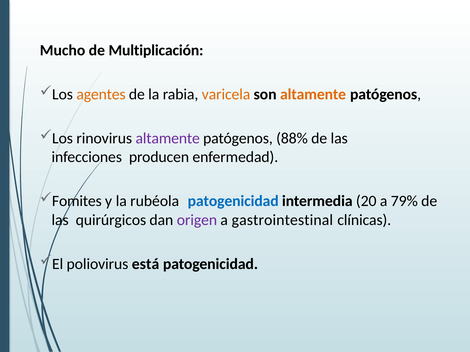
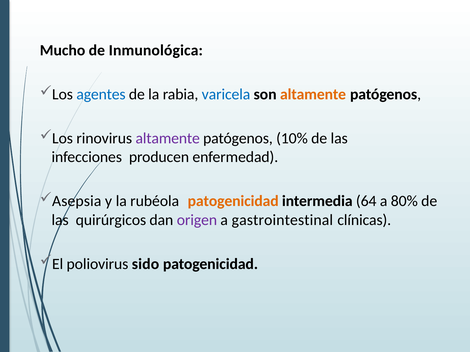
Multiplicación: Multiplicación -> Inmunológica
agentes colour: orange -> blue
varicela colour: orange -> blue
88%: 88% -> 10%
Fomites: Fomites -> Asepsia
patogenicidad at (233, 201) colour: blue -> orange
20: 20 -> 64
79%: 79% -> 80%
está: está -> sido
